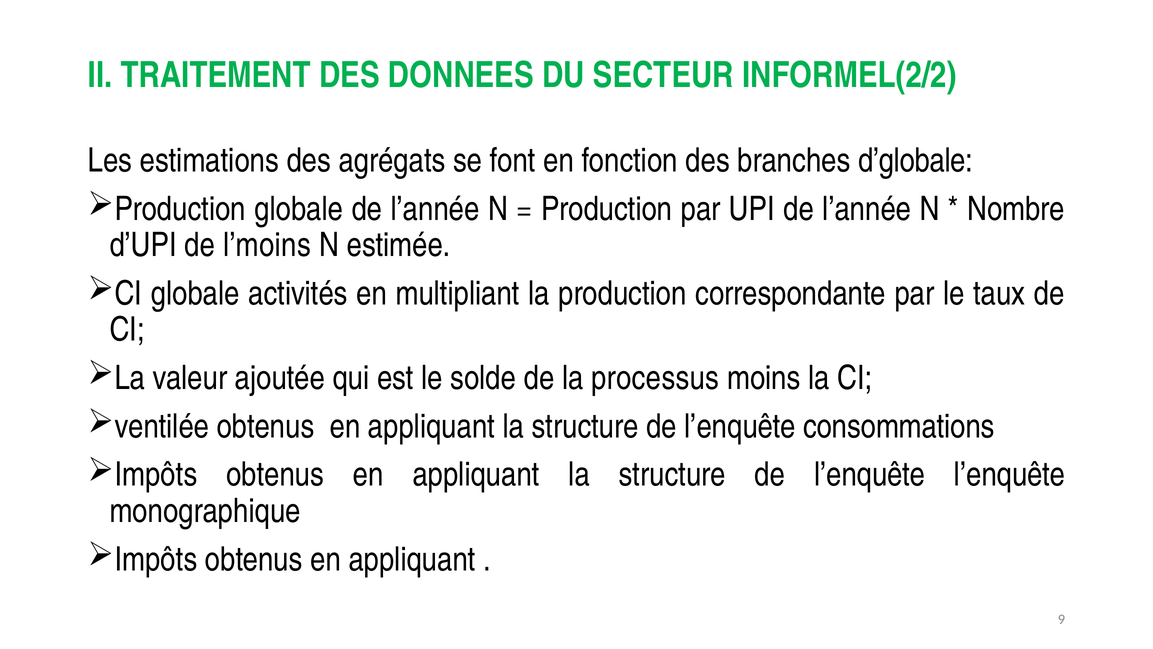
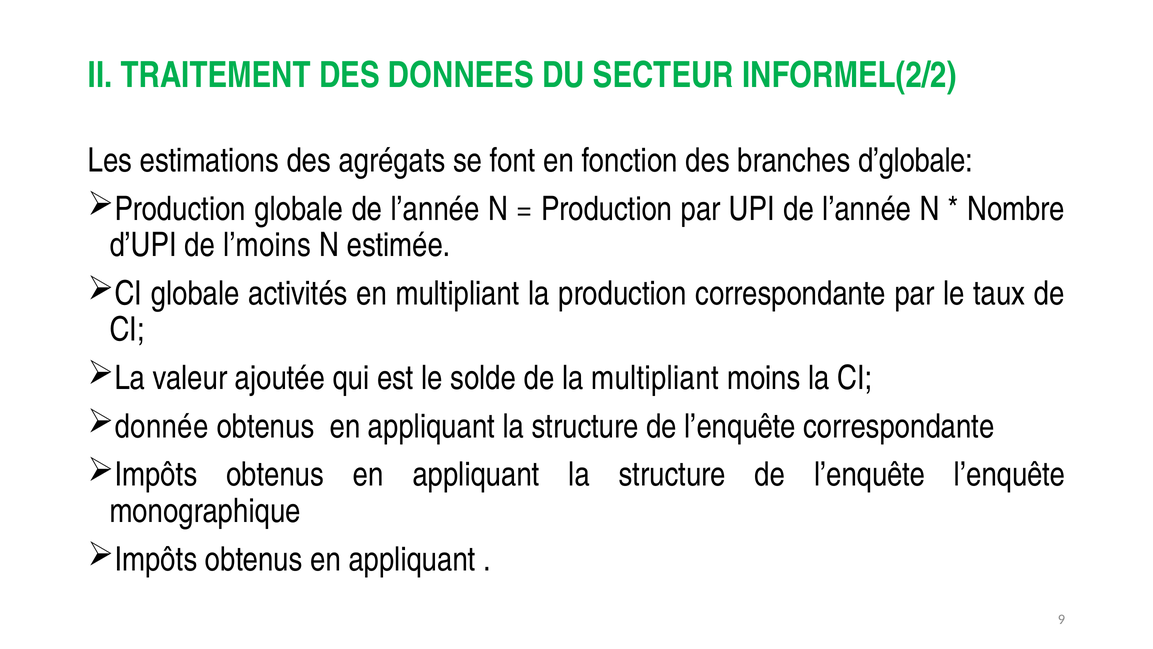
la processus: processus -> multipliant
ventilée: ventilée -> donnée
l’enquête consommations: consommations -> correspondante
